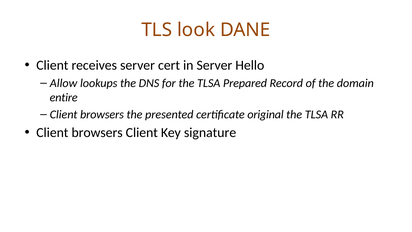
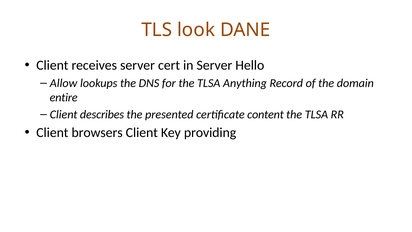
Prepared: Prepared -> Anything
browsers at (102, 114): browsers -> describes
original: original -> content
signature: signature -> providing
